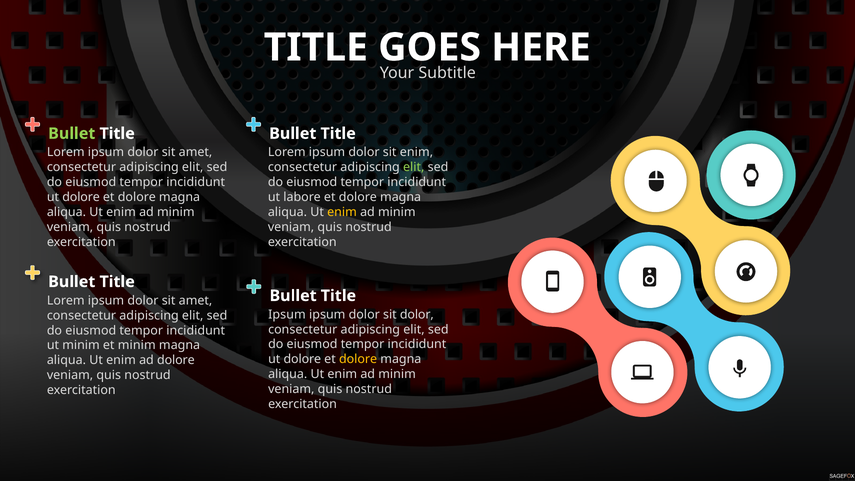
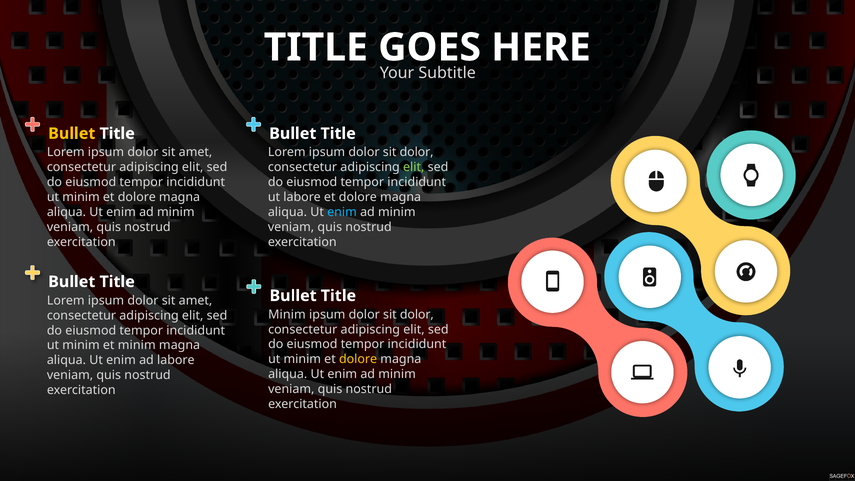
Bullet at (72, 134) colour: light green -> yellow
enim at (416, 152): enim -> dolor
dolore at (81, 197): dolore -> minim
enim at (342, 212) colour: yellow -> light blue
Ipsum at (287, 314): Ipsum -> Minim
dolore at (302, 359): dolore -> minim
ad dolore: dolore -> labore
